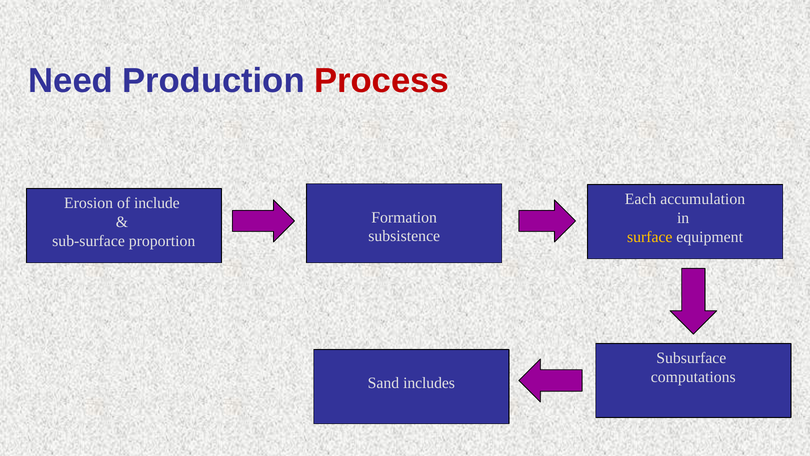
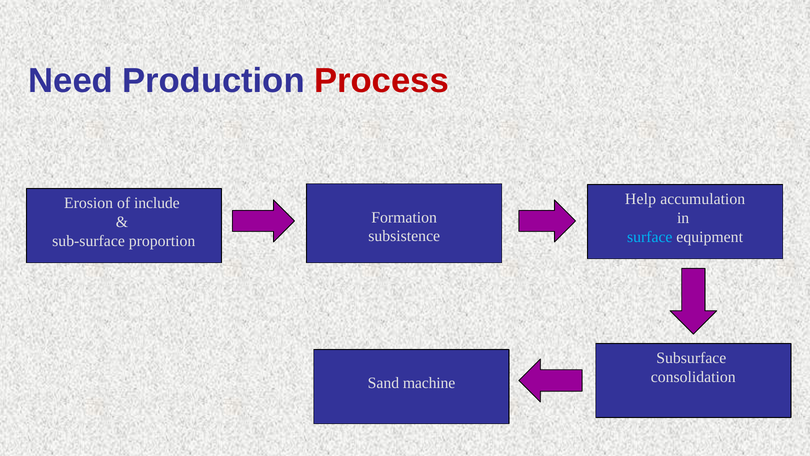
Each: Each -> Help
surface colour: yellow -> light blue
computations: computations -> consolidation
includes: includes -> machine
